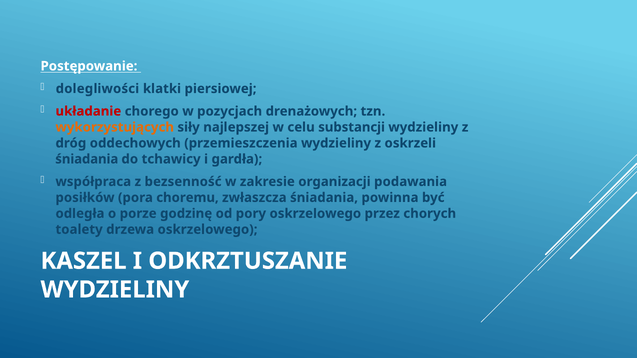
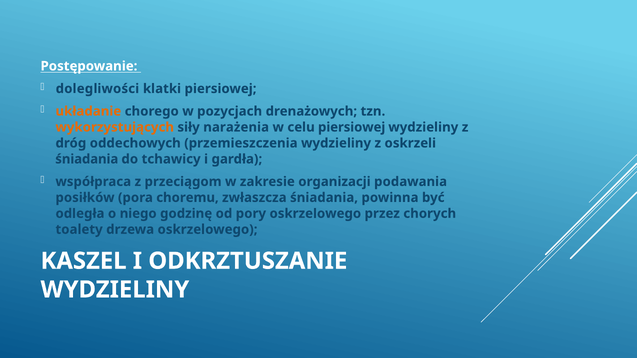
układanie colour: red -> orange
najlepszej: najlepszej -> narażenia
celu substancji: substancji -> piersiowej
bezsenność: bezsenność -> przeciągom
porze: porze -> niego
